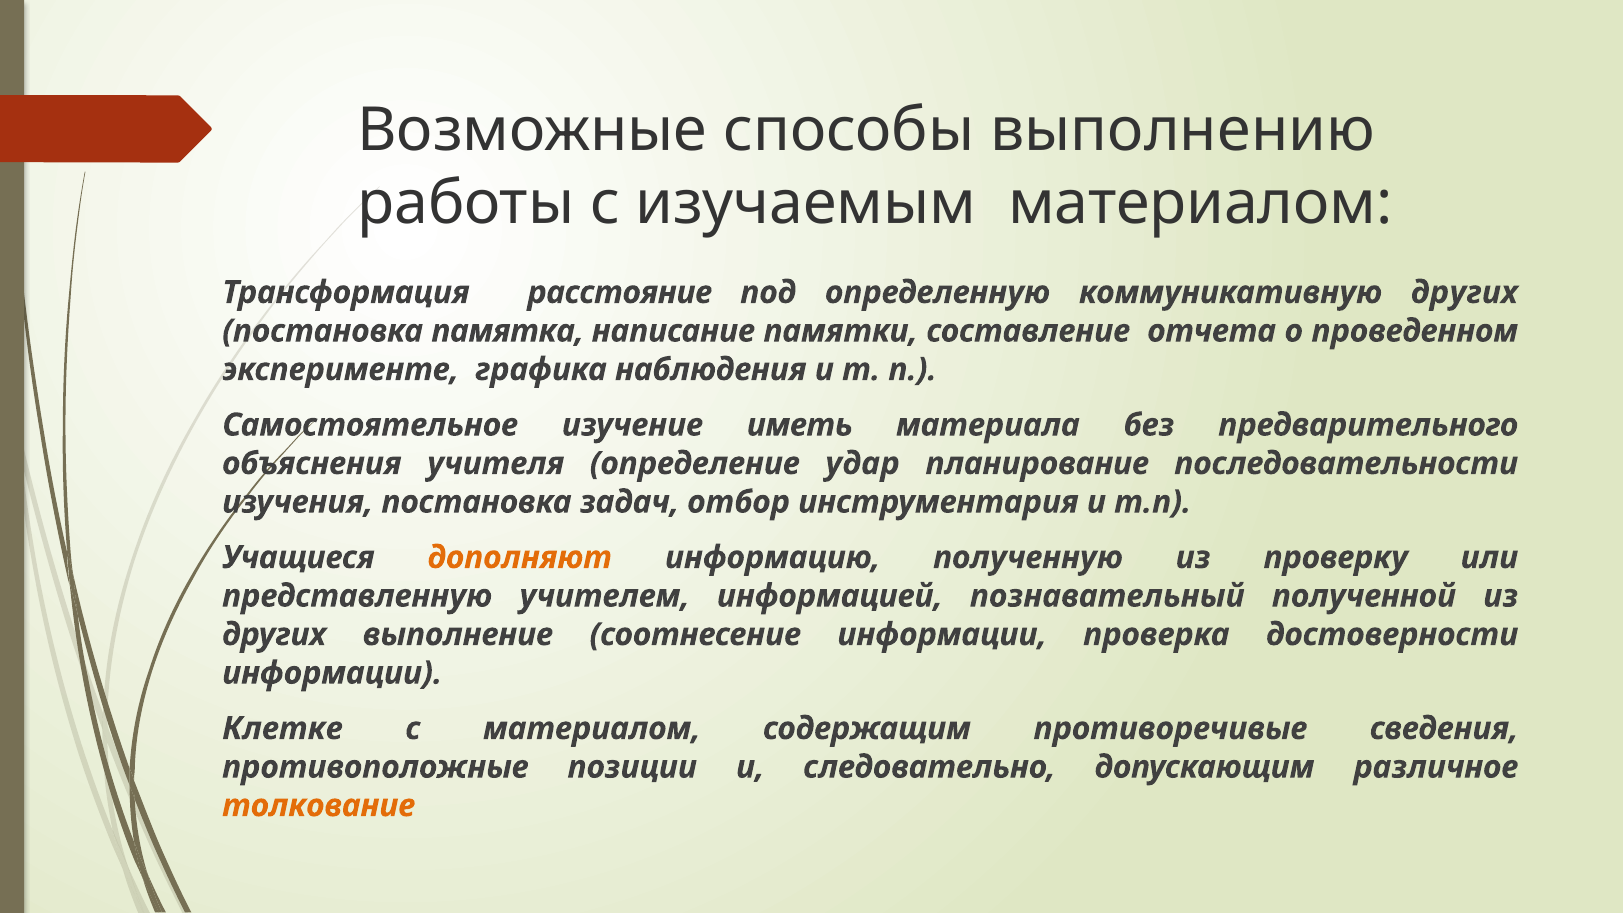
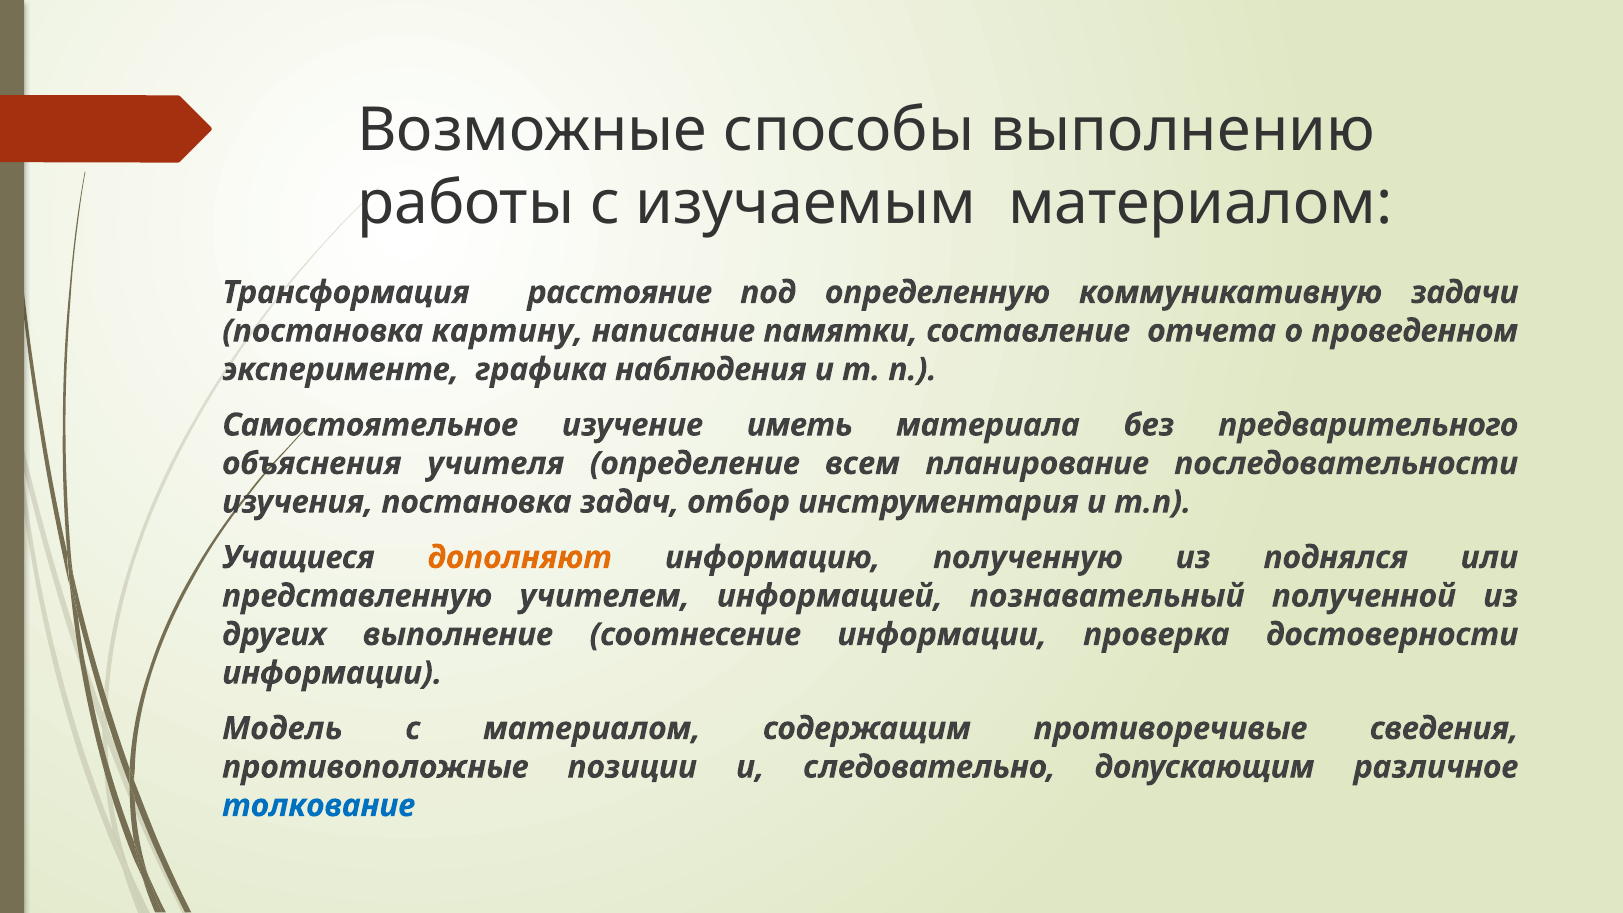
коммуникативную других: других -> задачи
памятка: памятка -> картину
удар: удар -> всем
проверку: проверку -> поднялся
Клетке: Клетке -> Модель
толкование colour: orange -> blue
